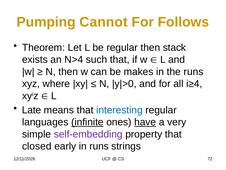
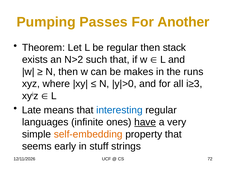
Cannot: Cannot -> Passes
Follows: Follows -> Another
N>4: N>4 -> N>2
i≥4: i≥4 -> i≥3
infinite underline: present -> none
self-embedding colour: purple -> orange
closed: closed -> seems
in runs: runs -> stuff
